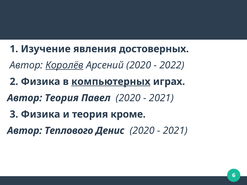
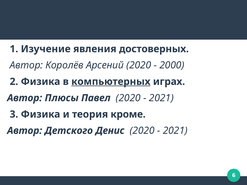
Королёв underline: present -> none
2022: 2022 -> 2000
Автор Теория: Теория -> Плюсы
Теплового: Теплового -> Детского
